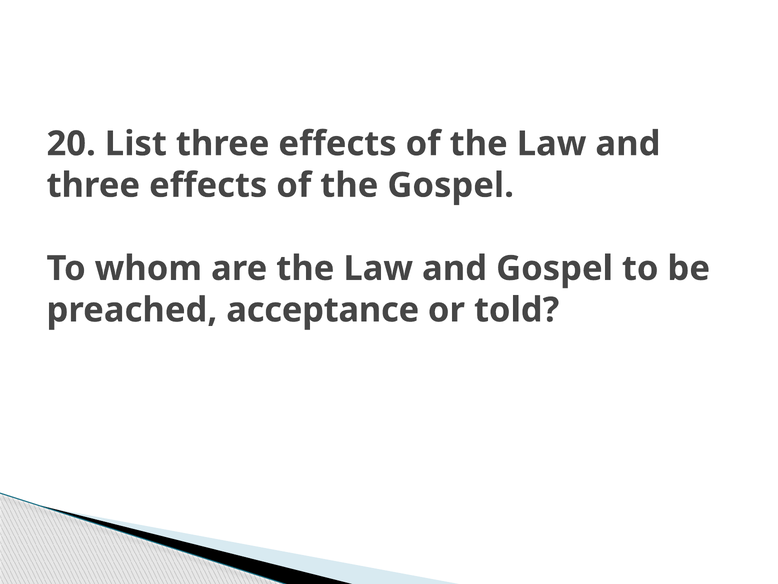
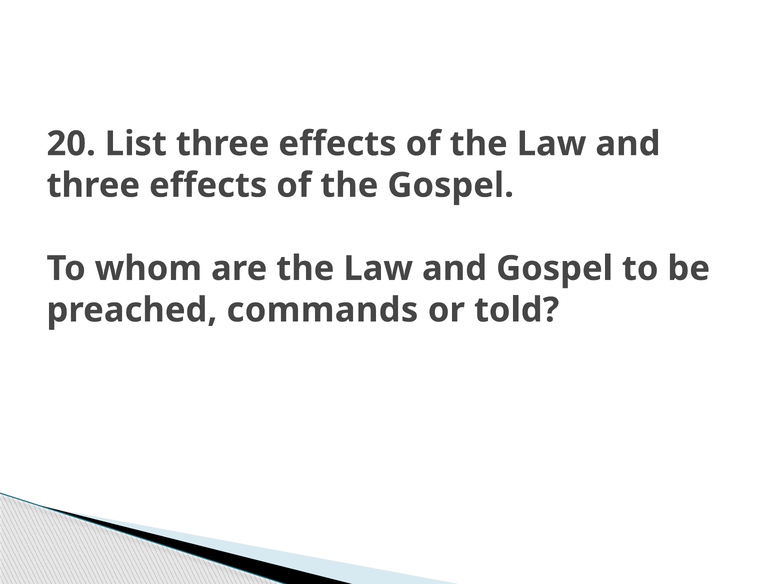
acceptance: acceptance -> commands
